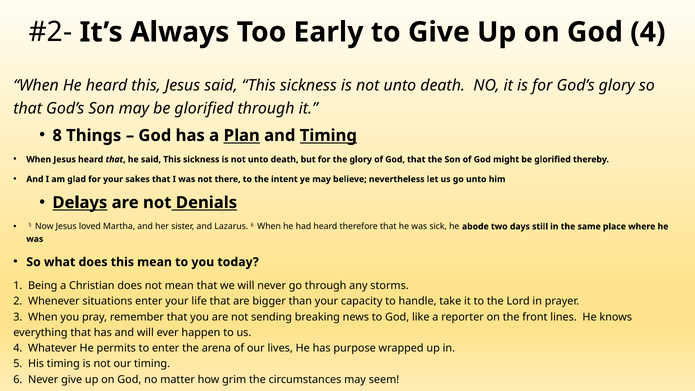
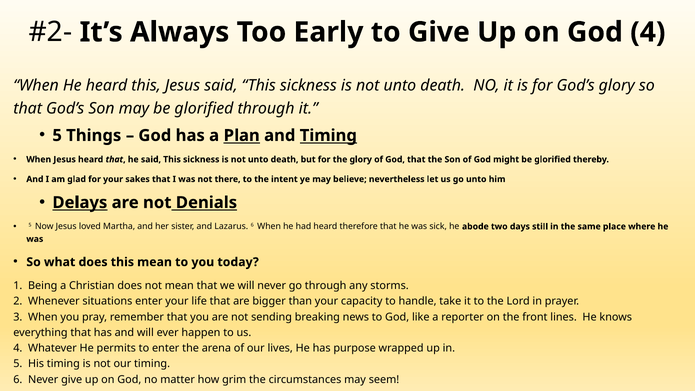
8 at (57, 135): 8 -> 5
